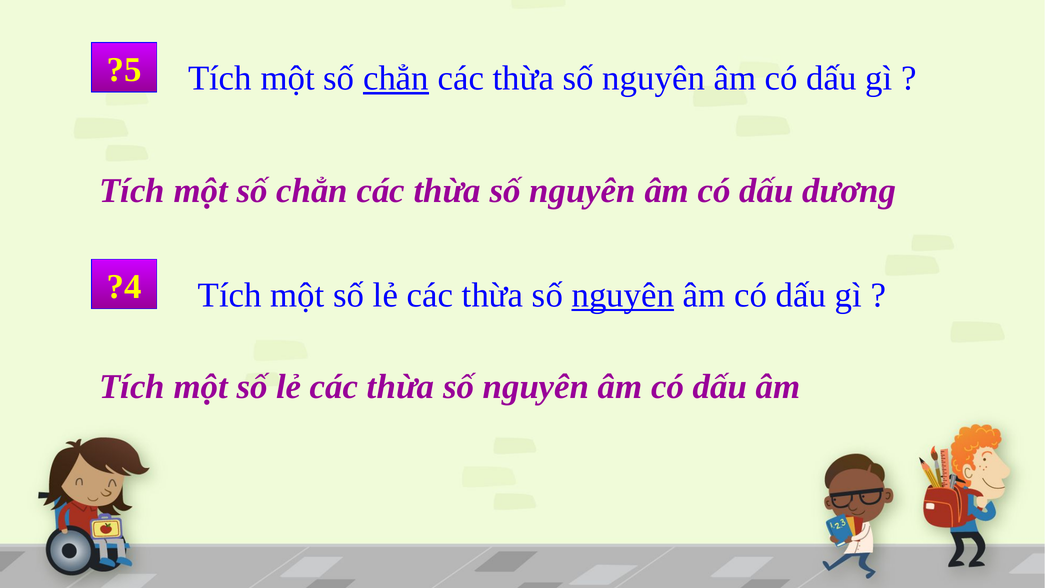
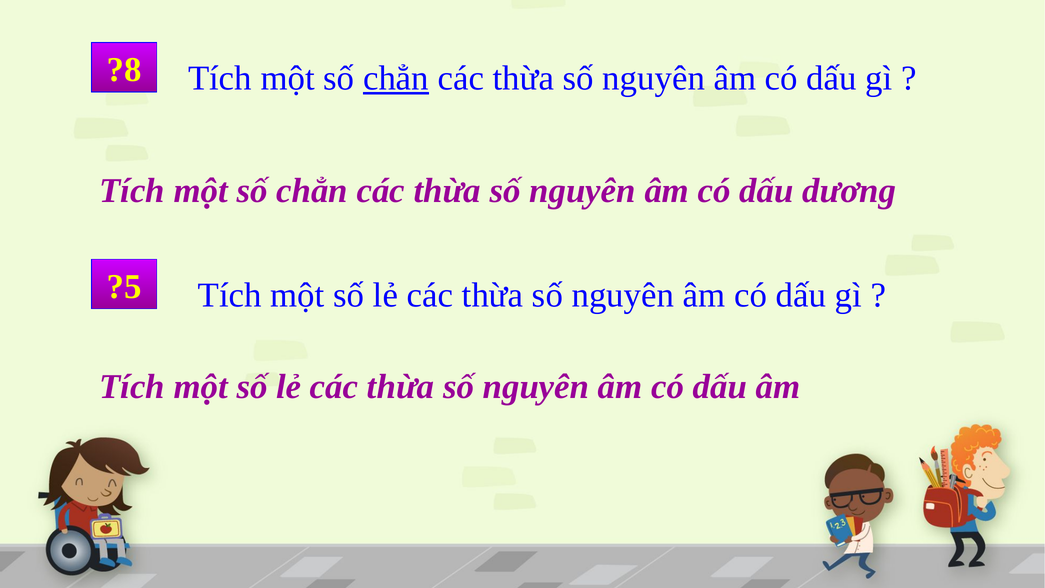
?5: ?5 -> ?8
?4: ?4 -> ?5
nguyên at (623, 295) underline: present -> none
